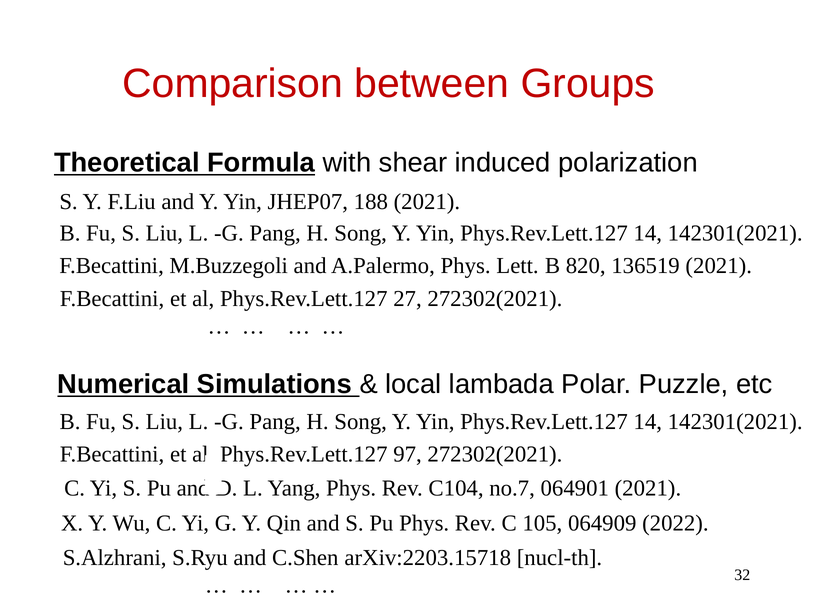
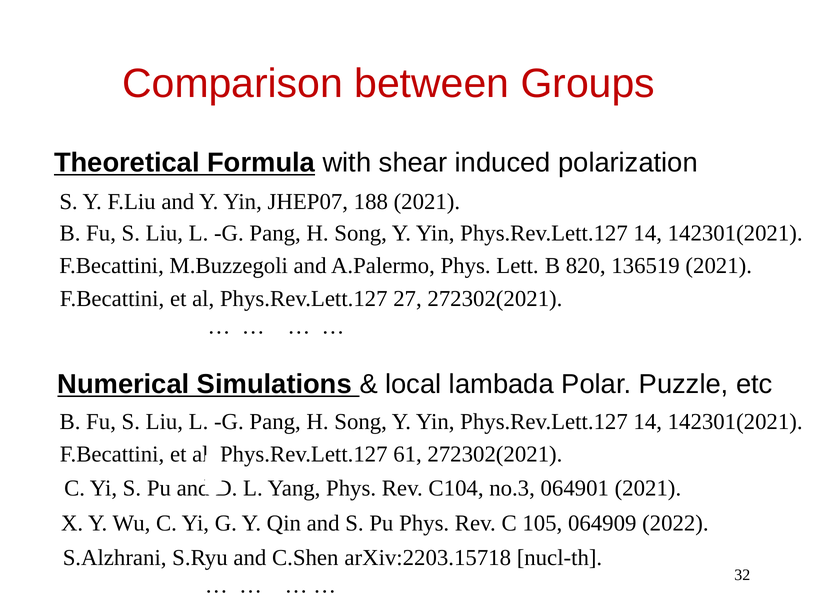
97: 97 -> 61
no.7: no.7 -> no.3
